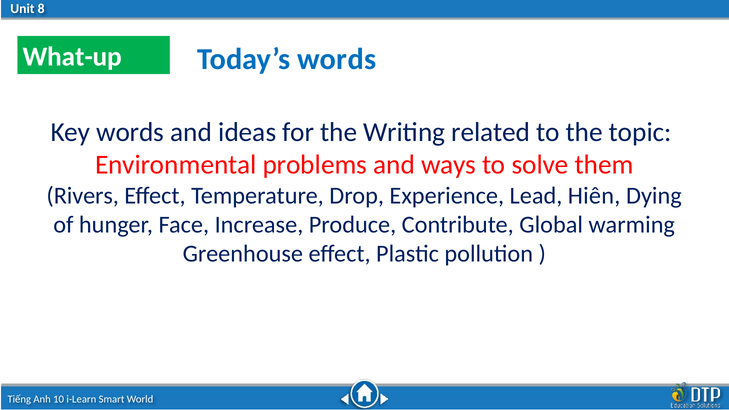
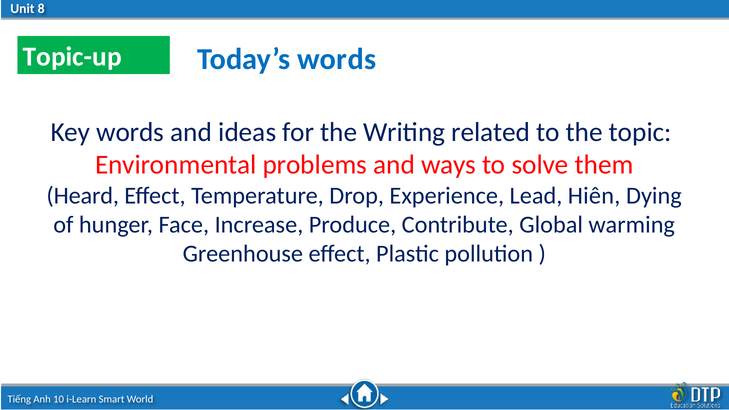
What-up: What-up -> Topic-up
Rivers: Rivers -> Heard
